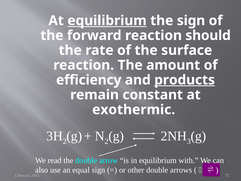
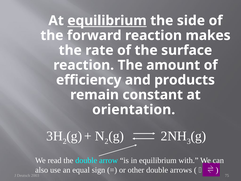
the sign: sign -> side
should: should -> makes
products underline: present -> none
exothermic: exothermic -> orientation
